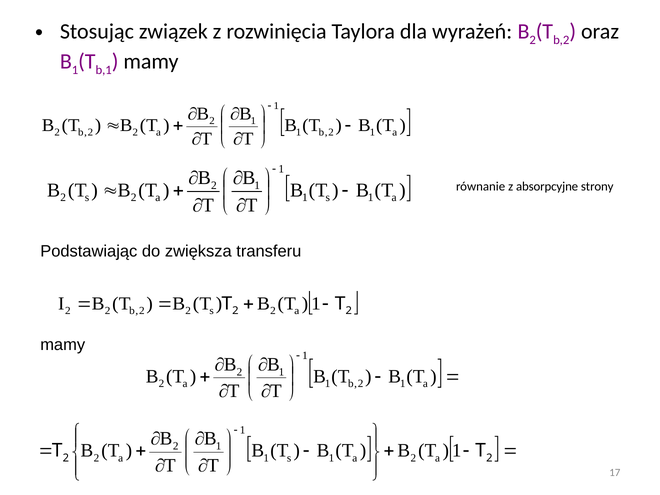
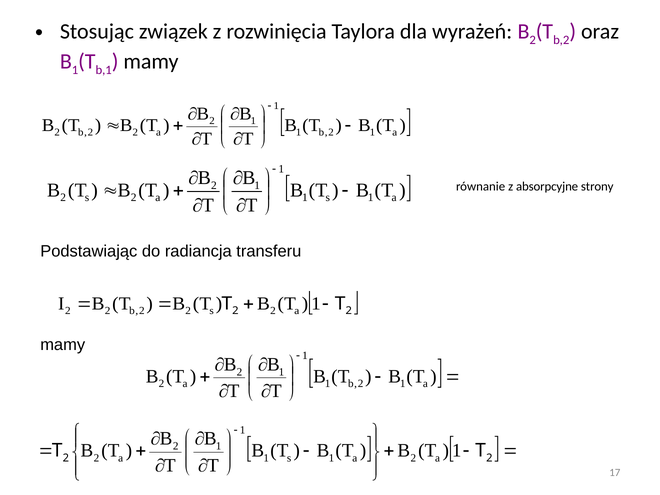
zwiększa: zwiększa -> radiancja
